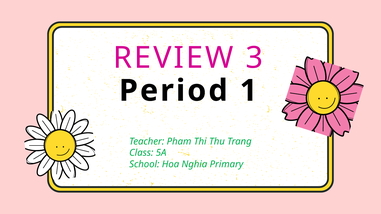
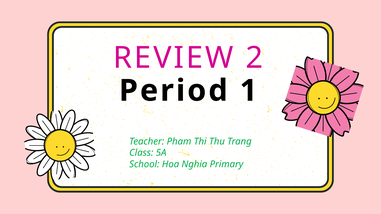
3: 3 -> 2
